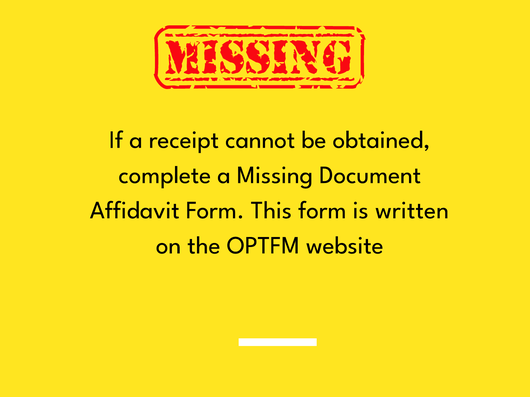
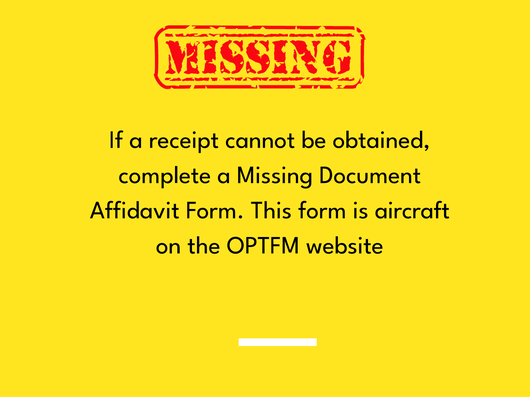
written: written -> aircraft
